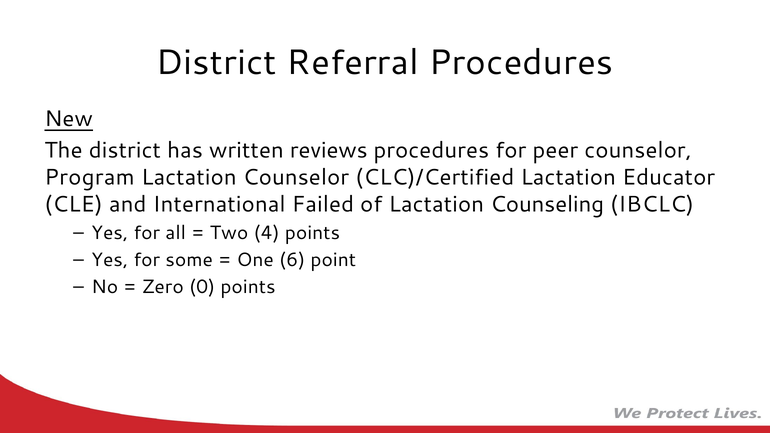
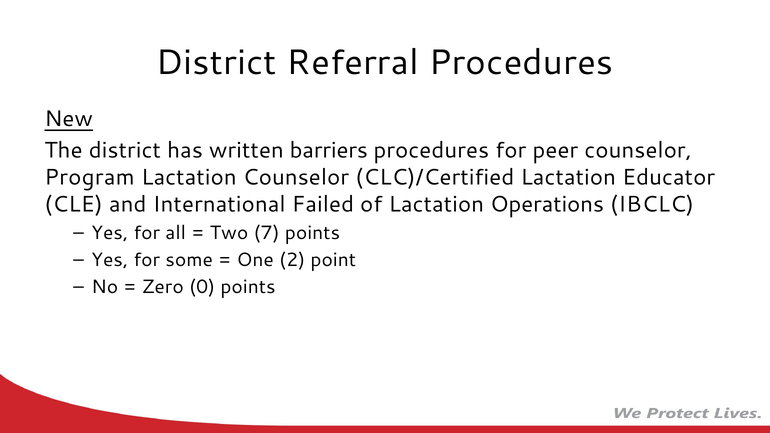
reviews: reviews -> barriers
Counseling: Counseling -> Operations
4: 4 -> 7
6: 6 -> 2
